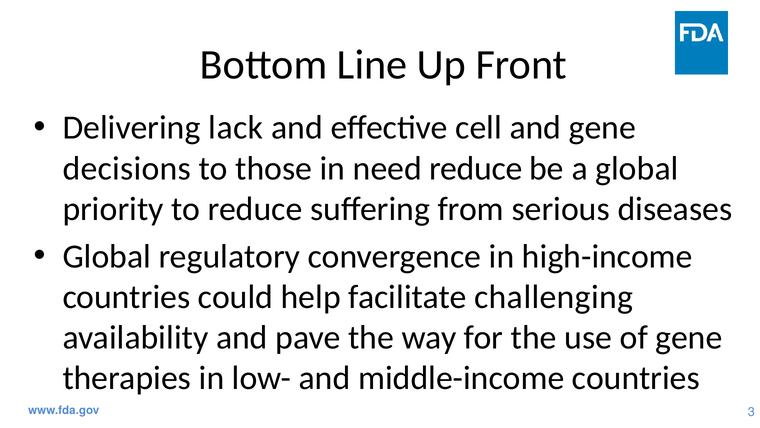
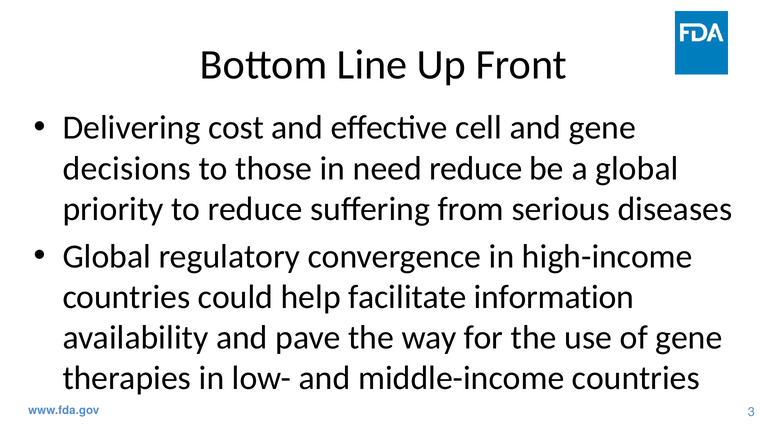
lack: lack -> cost
challenging: challenging -> information
